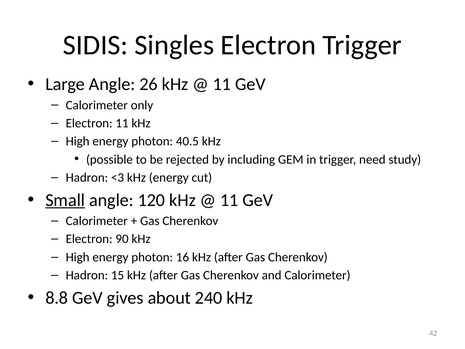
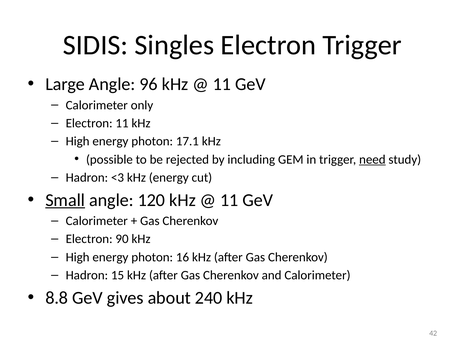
26: 26 -> 96
40.5: 40.5 -> 17.1
need underline: none -> present
